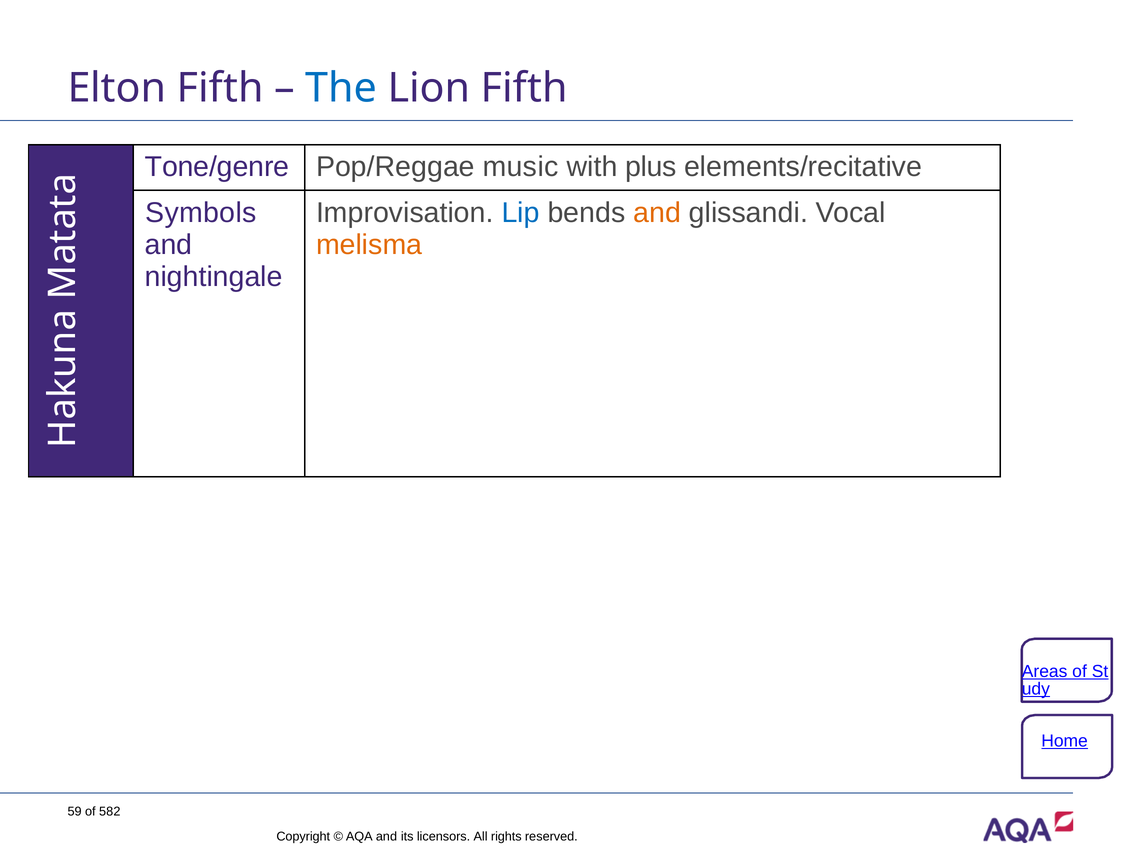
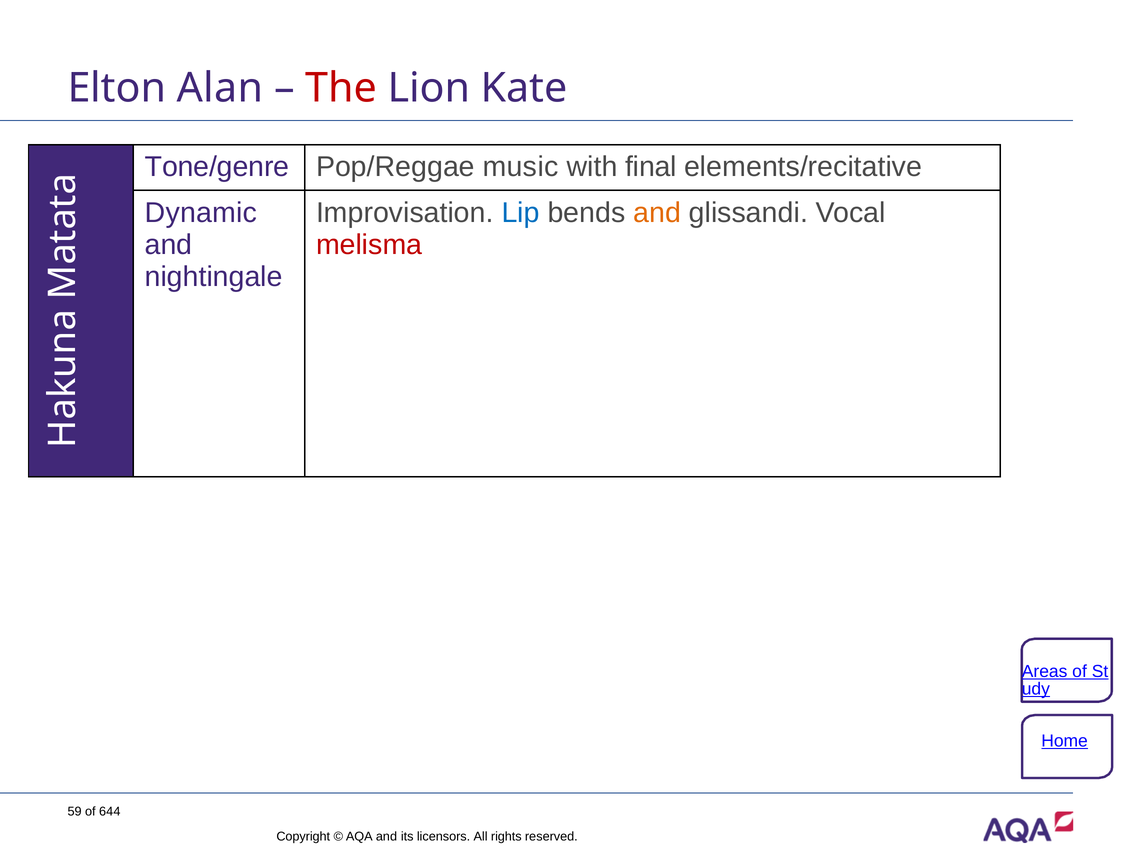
Elton Fifth: Fifth -> Alan
The colour: blue -> red
Lion Fifth: Fifth -> Kate
plus: plus -> final
Symbols: Symbols -> Dynamic
melisma colour: orange -> red
582: 582 -> 644
